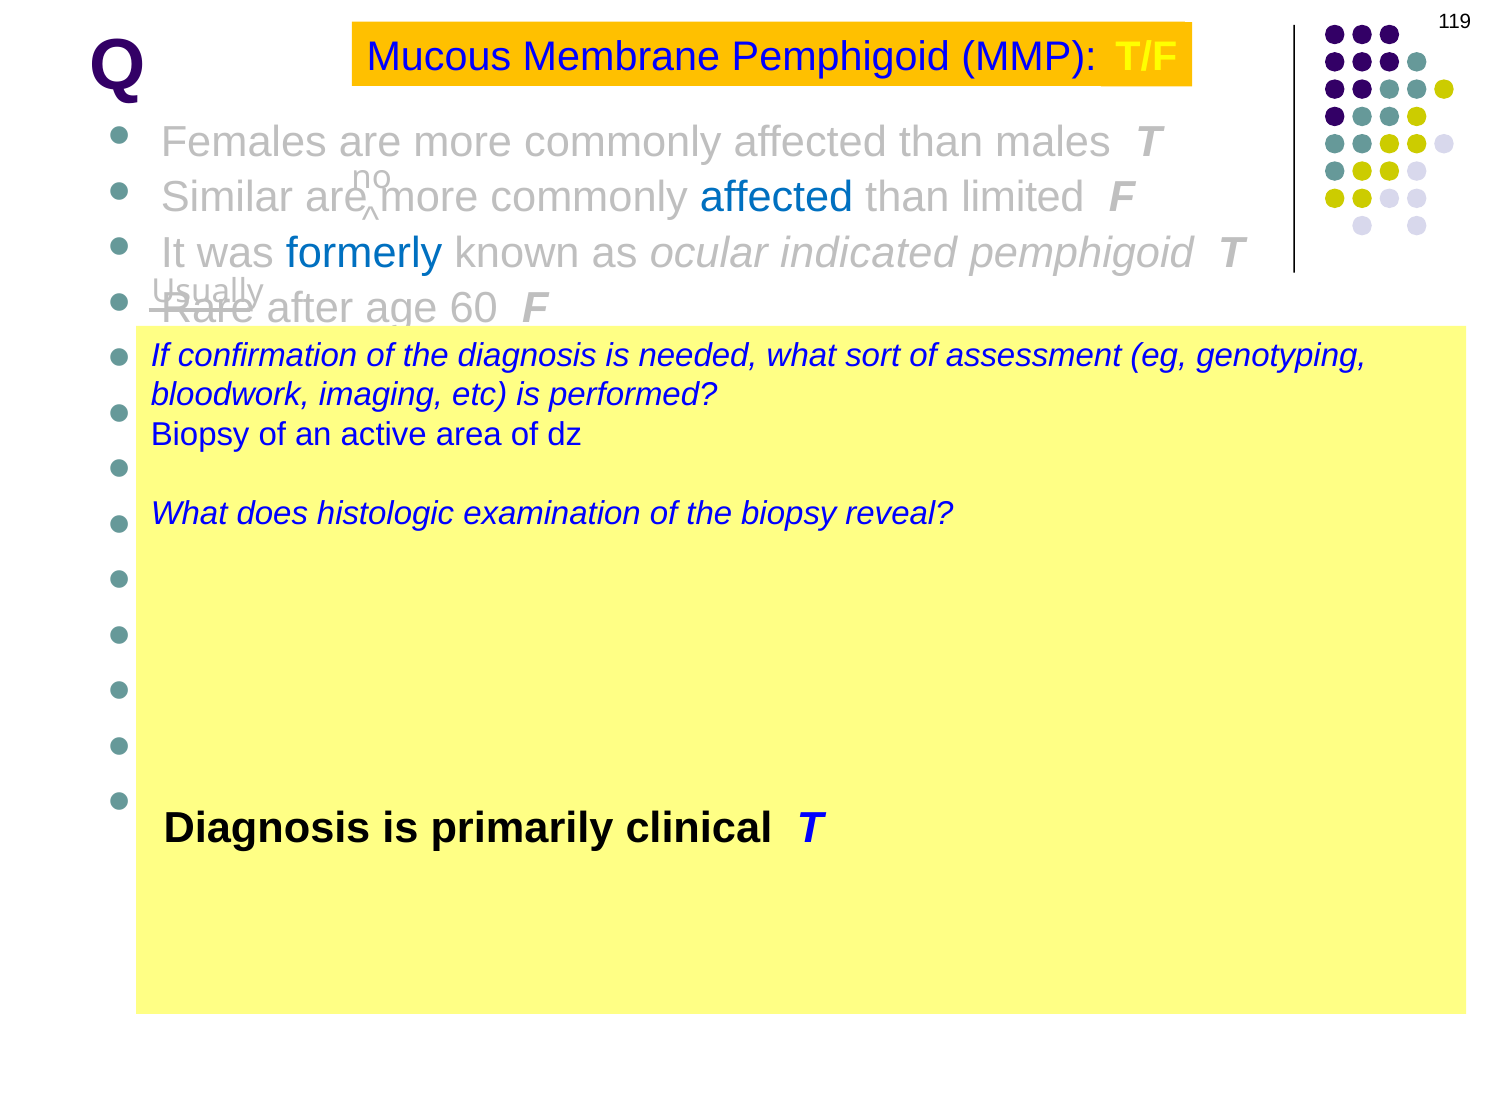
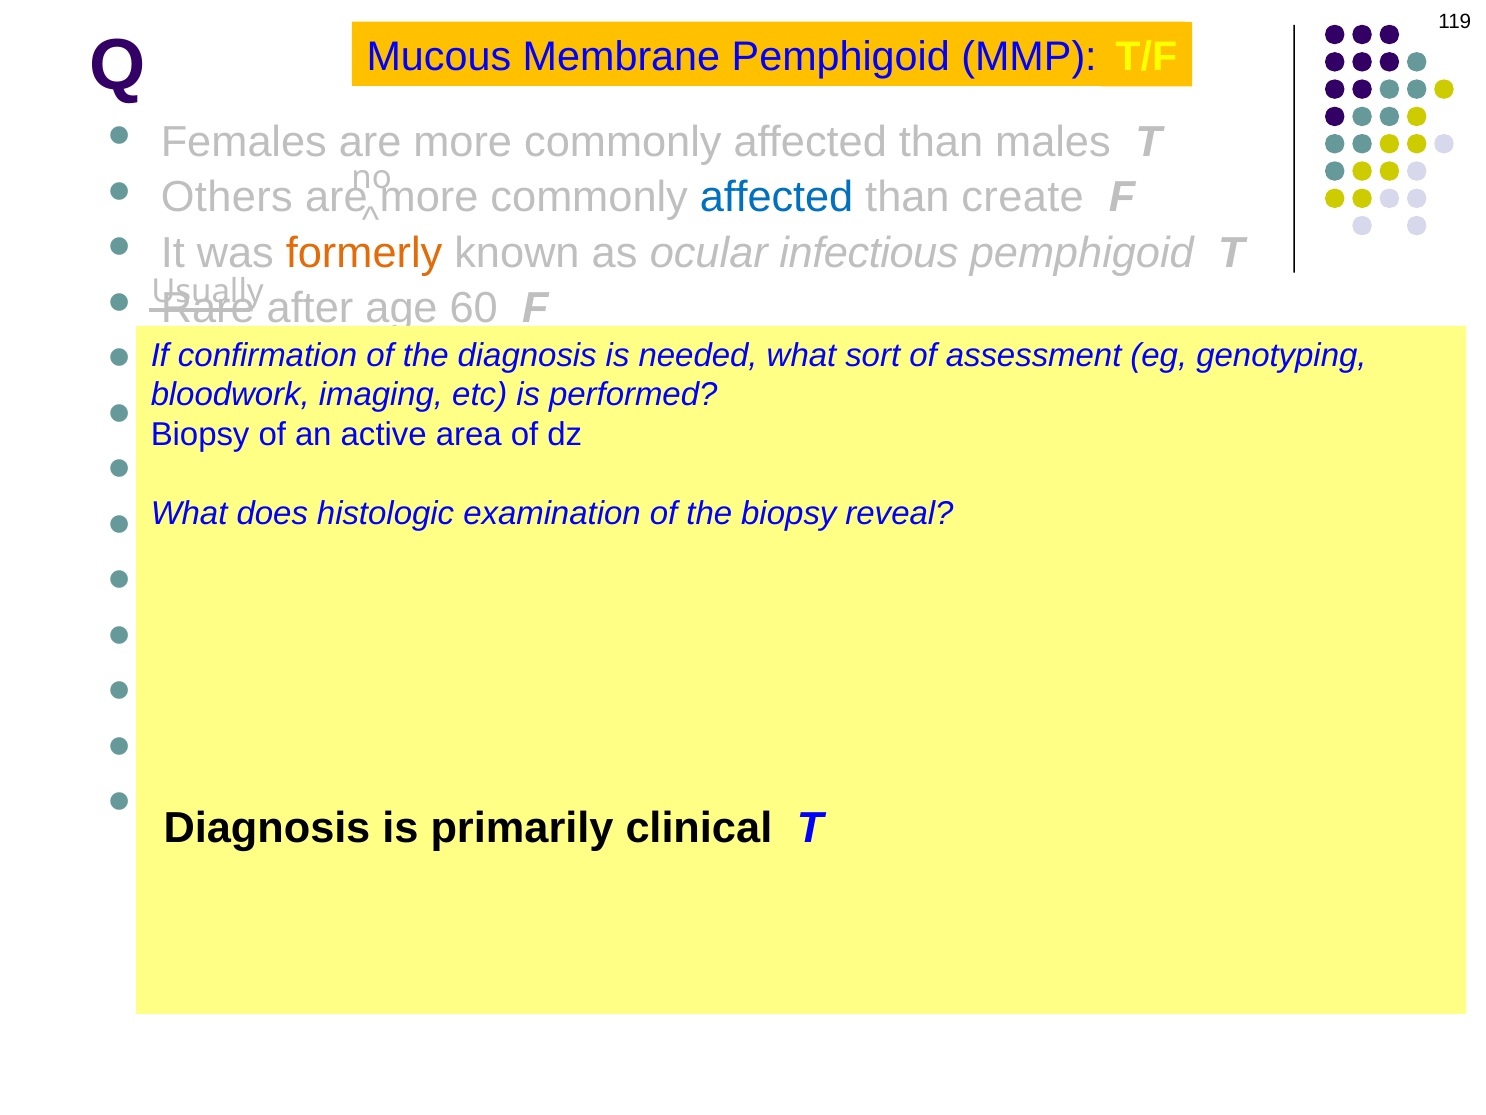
Similar: Similar -> Others
than limited: limited -> create
formerly colour: blue -> orange
indicated: indicated -> infectious
